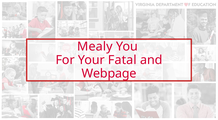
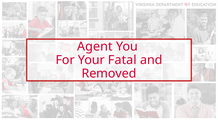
Mealy: Mealy -> Agent
Webpage: Webpage -> Removed
